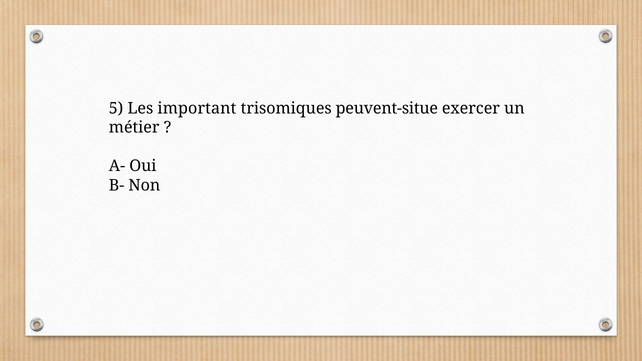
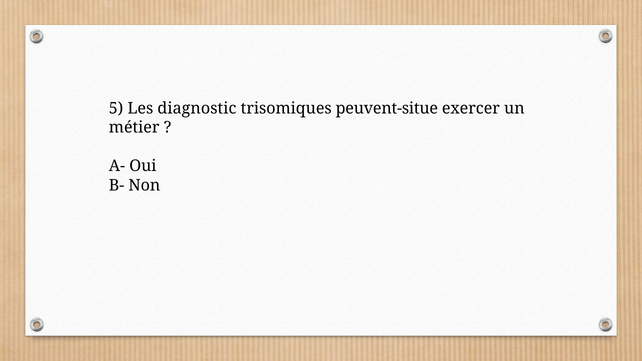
important: important -> diagnostic
